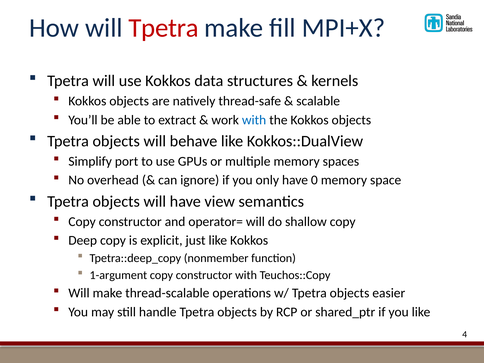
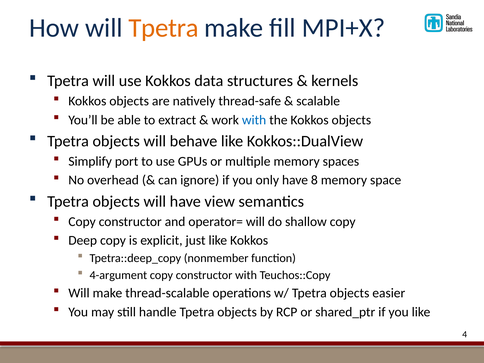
Tpetra at (164, 28) colour: red -> orange
0: 0 -> 8
1-argument: 1-argument -> 4-argument
